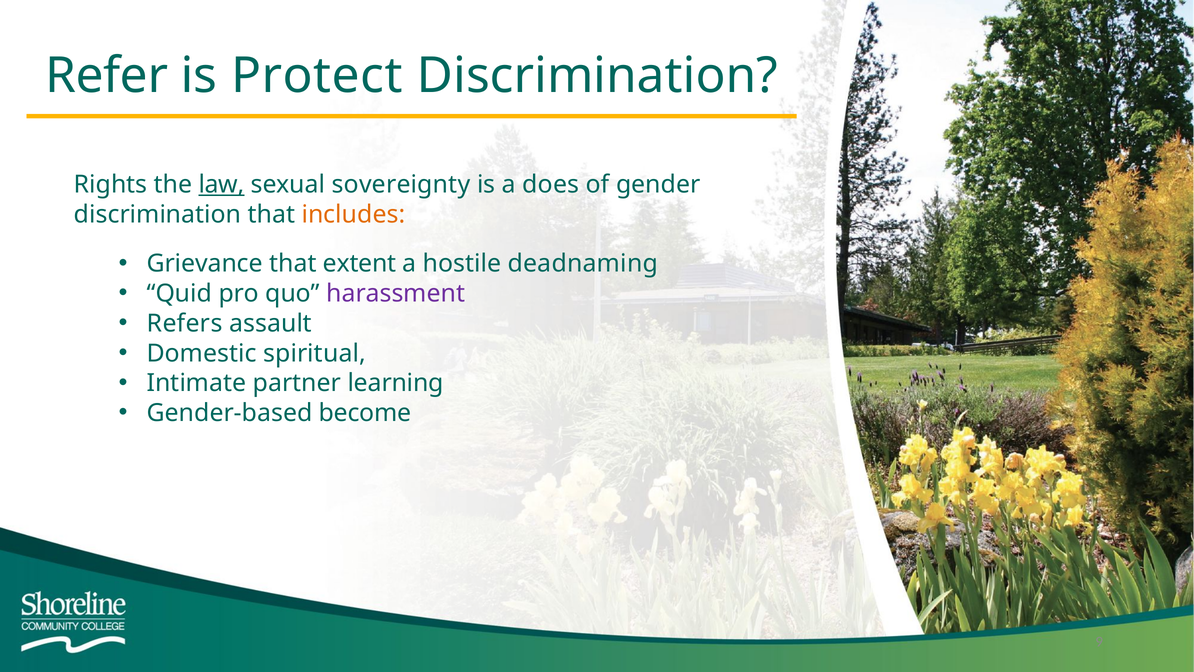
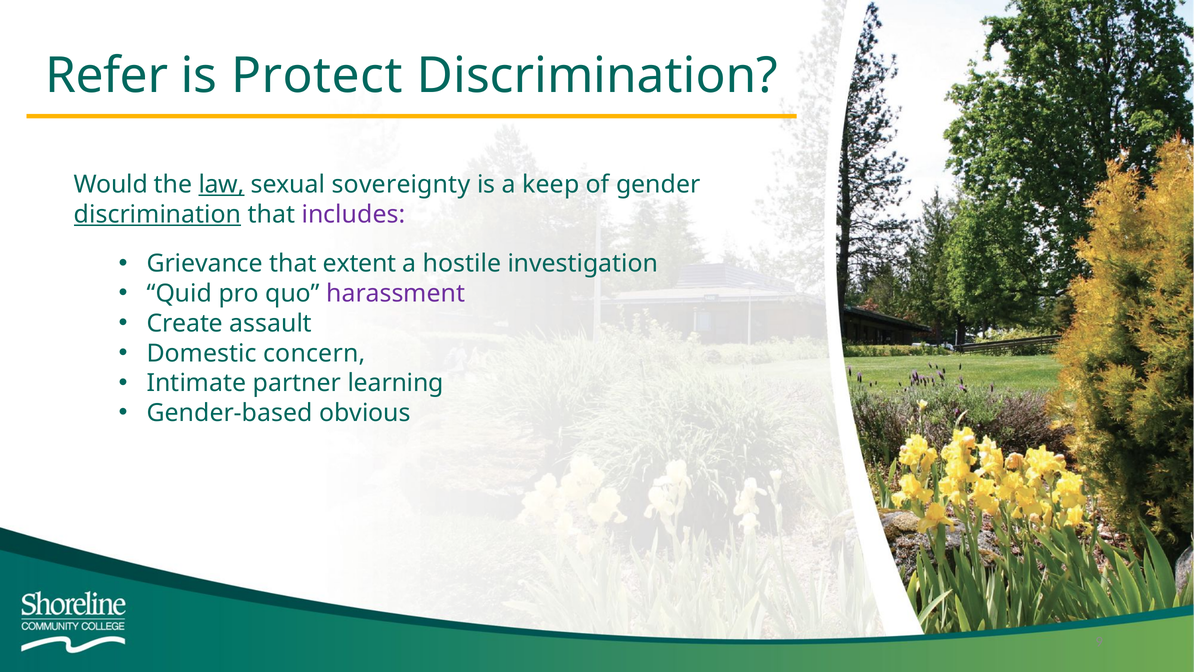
Rights: Rights -> Would
does: does -> keep
discrimination at (158, 214) underline: none -> present
includes colour: orange -> purple
deadnaming: deadnaming -> investigation
Refers: Refers -> Create
spiritual: spiritual -> concern
become: become -> obvious
